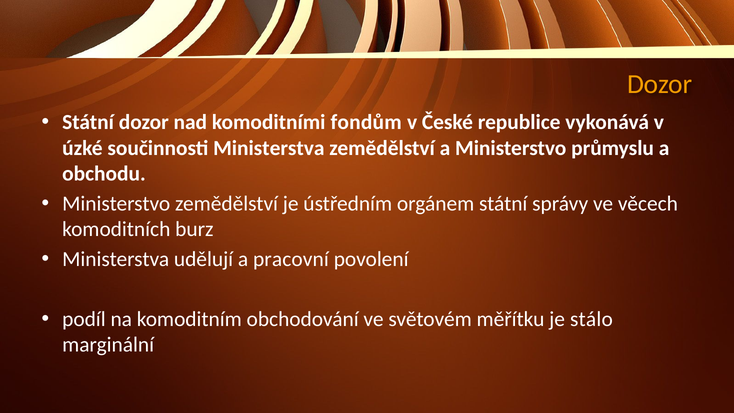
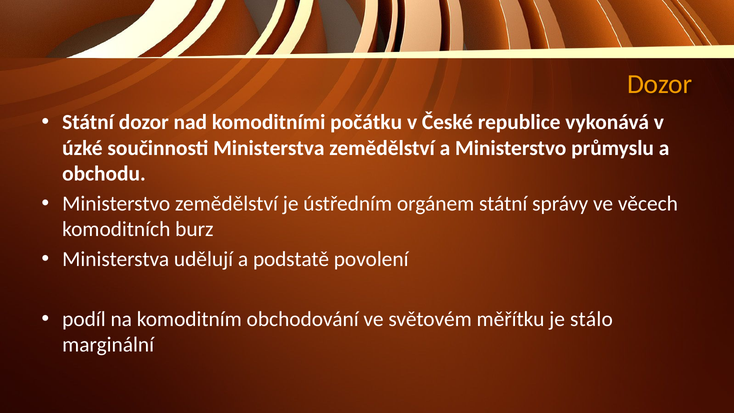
fondům: fondům -> počátku
pracovní: pracovní -> podstatě
